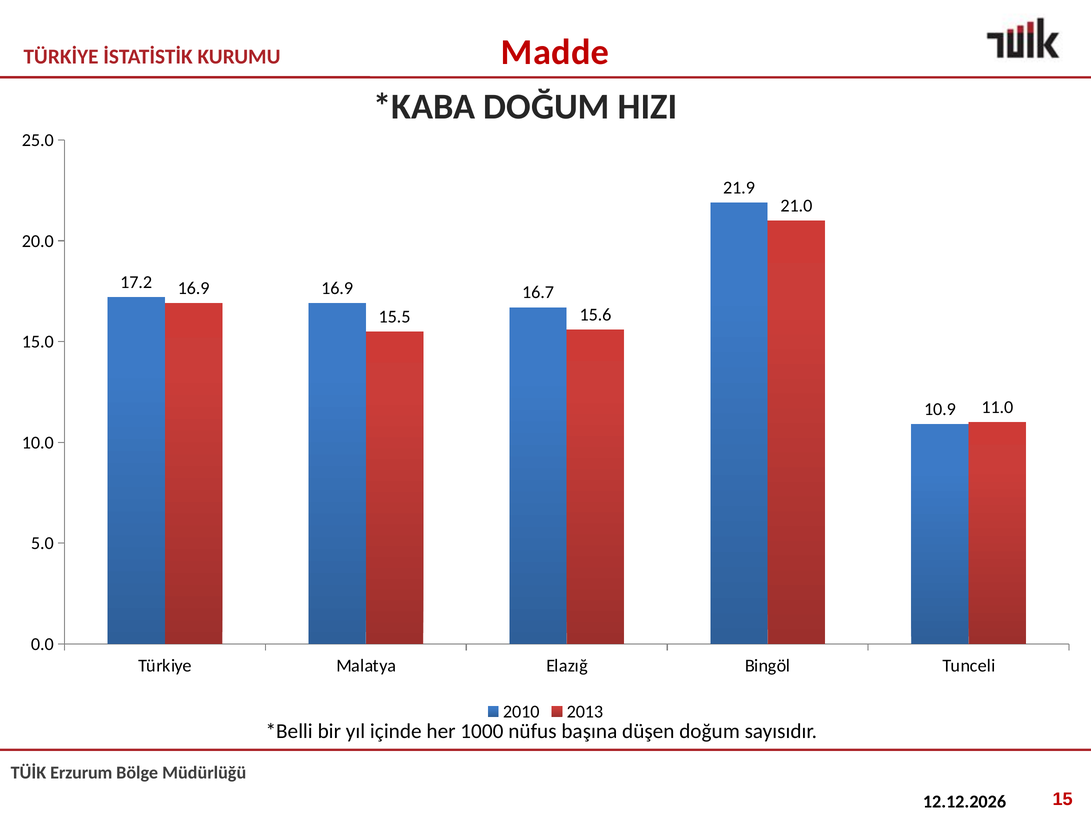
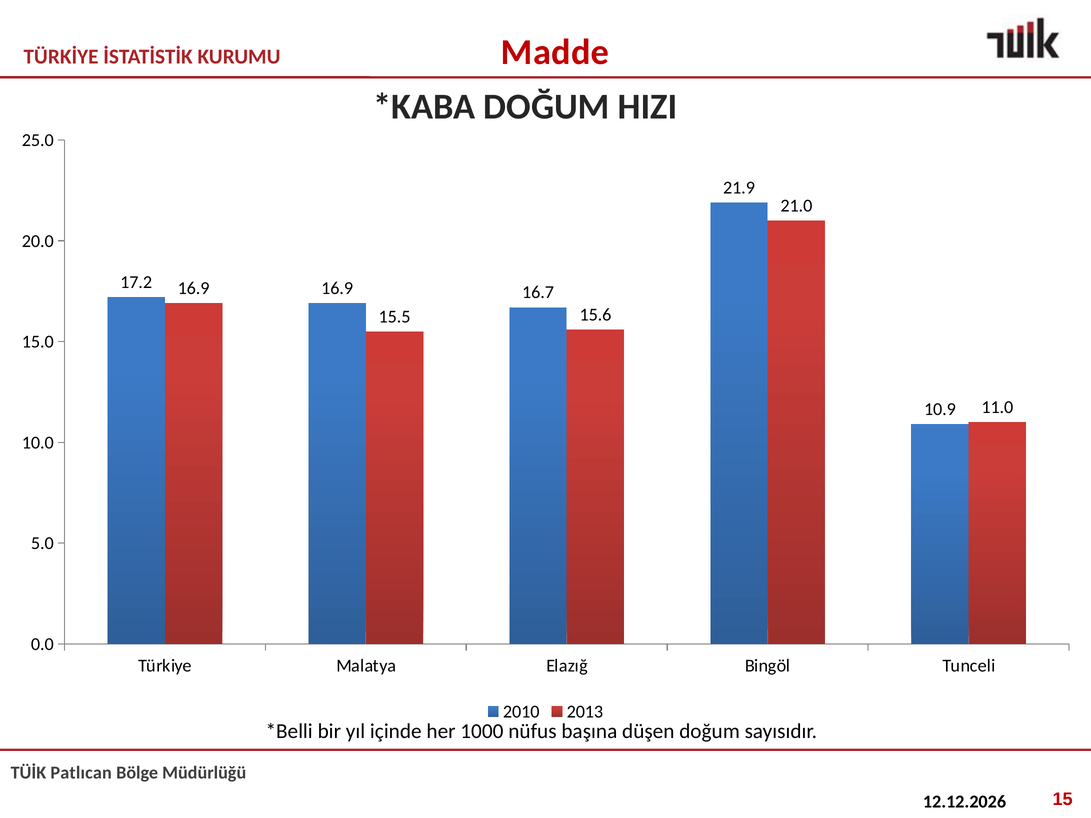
Erzurum: Erzurum -> Patlıcan
